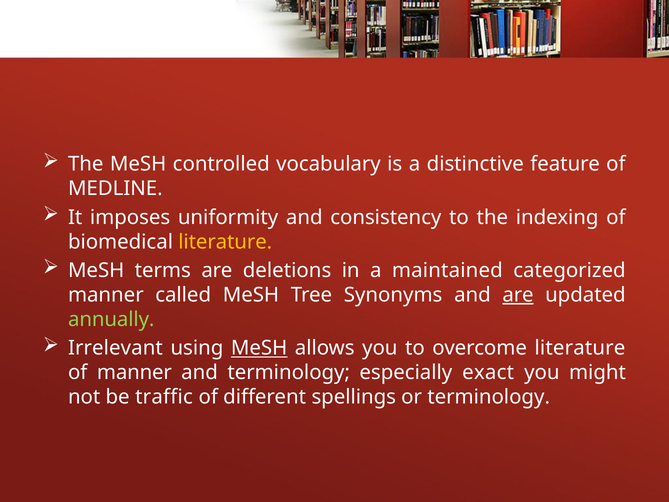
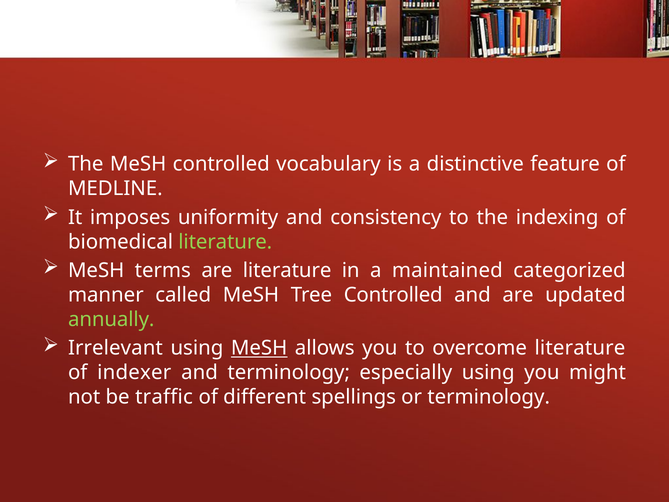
literature at (225, 242) colour: yellow -> light green
are deletions: deletions -> literature
Tree Synonyms: Synonyms -> Controlled
are at (518, 295) underline: present -> none
of manner: manner -> indexer
especially exact: exact -> using
